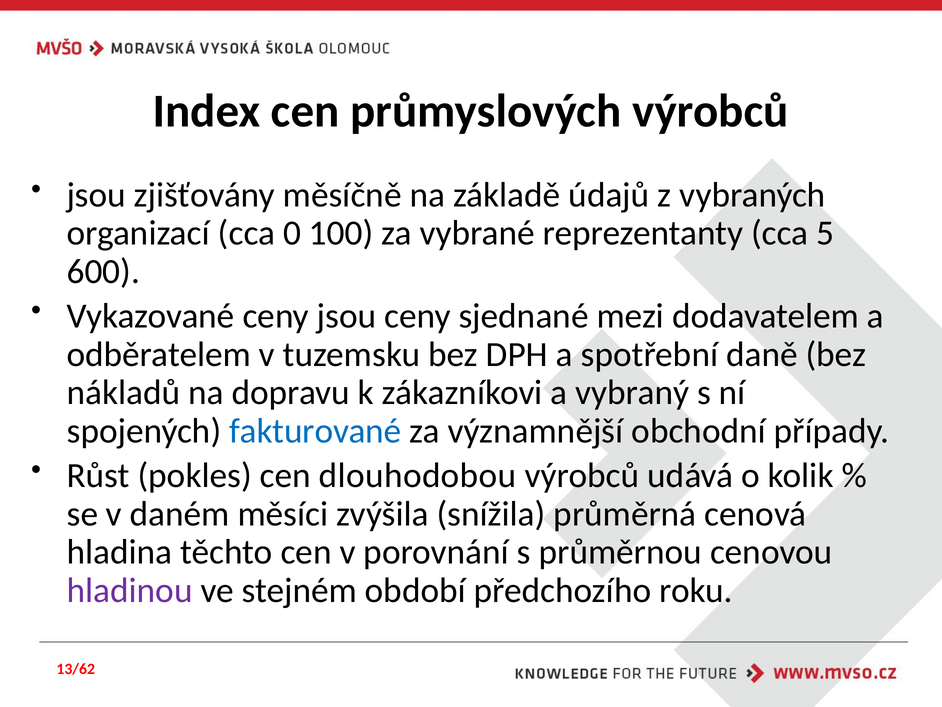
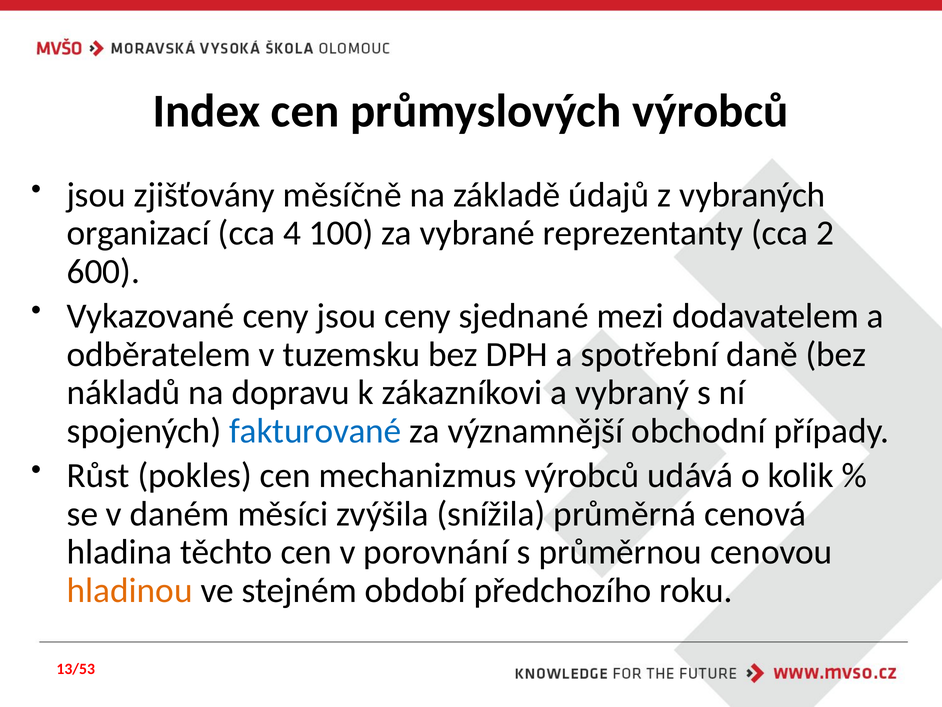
0: 0 -> 4
5: 5 -> 2
dlouhodobou: dlouhodobou -> mechanizmus
hladinou colour: purple -> orange
13/62: 13/62 -> 13/53
